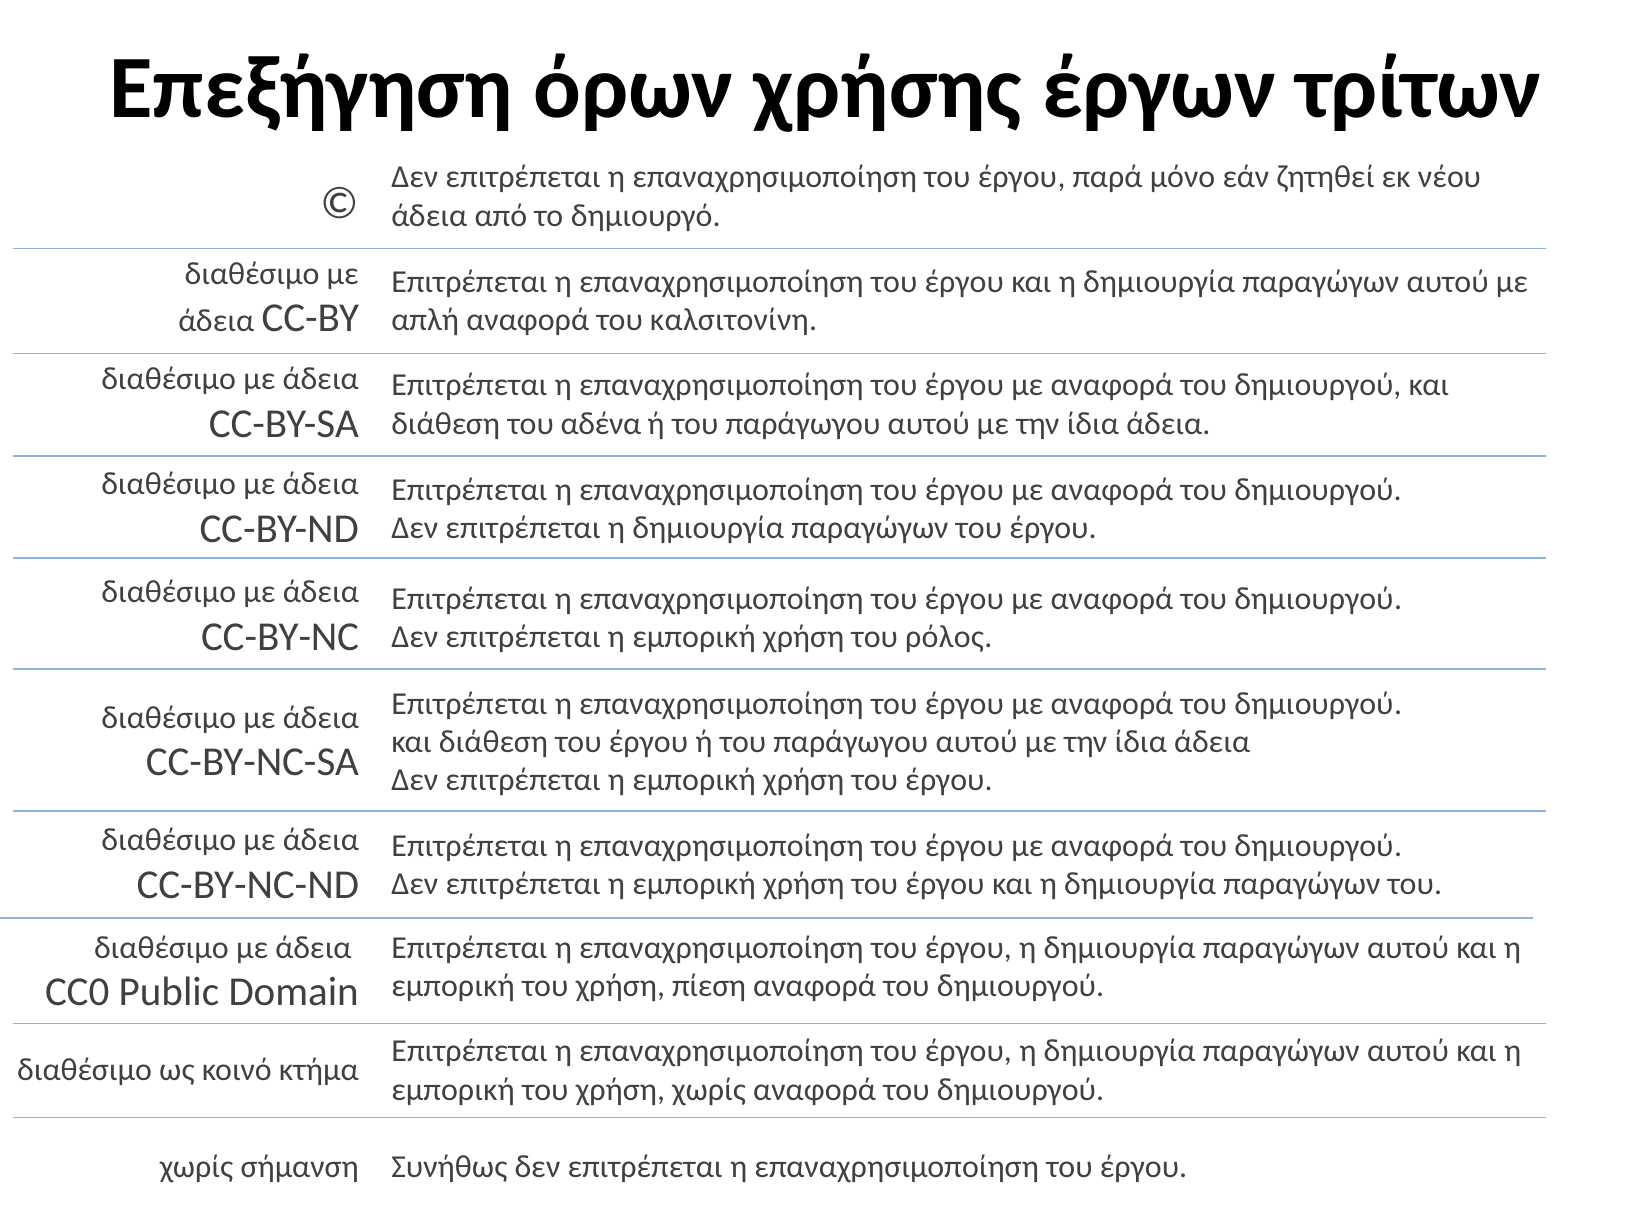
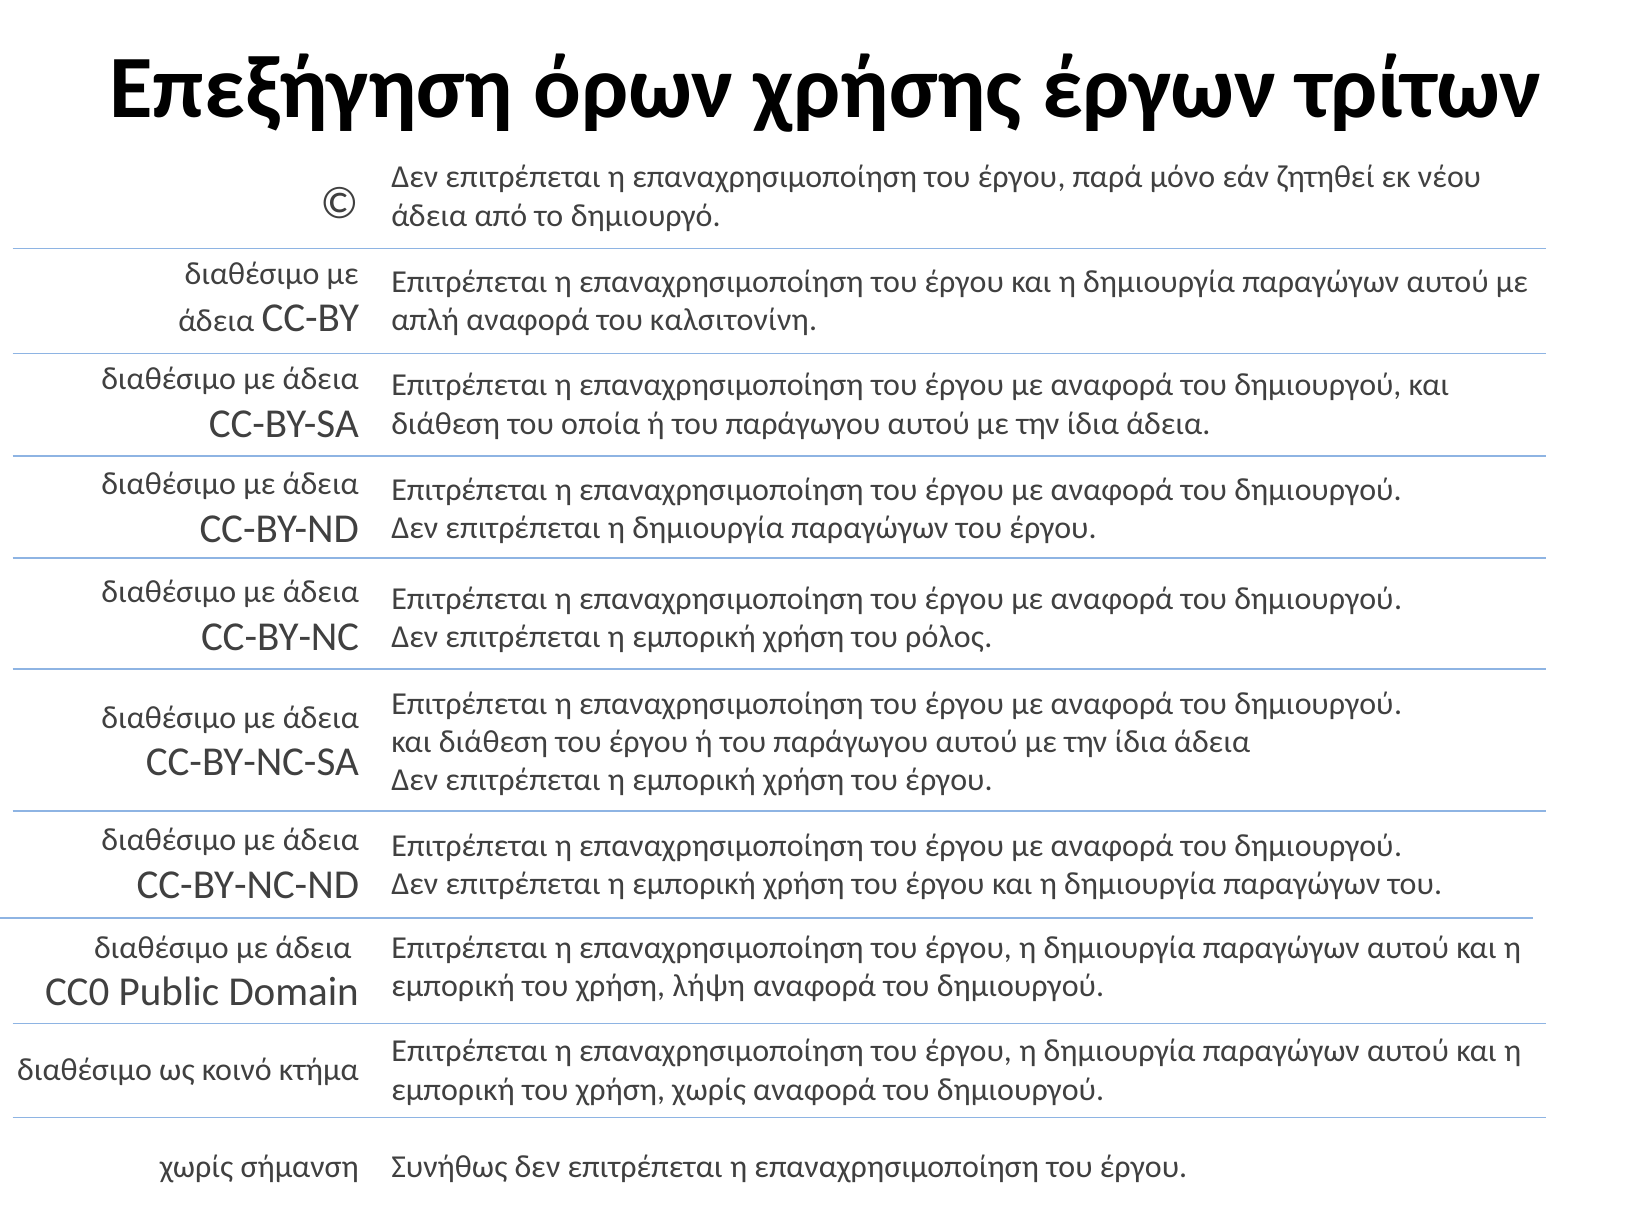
αδένα: αδένα -> οποία
πίεση: πίεση -> λήψη
